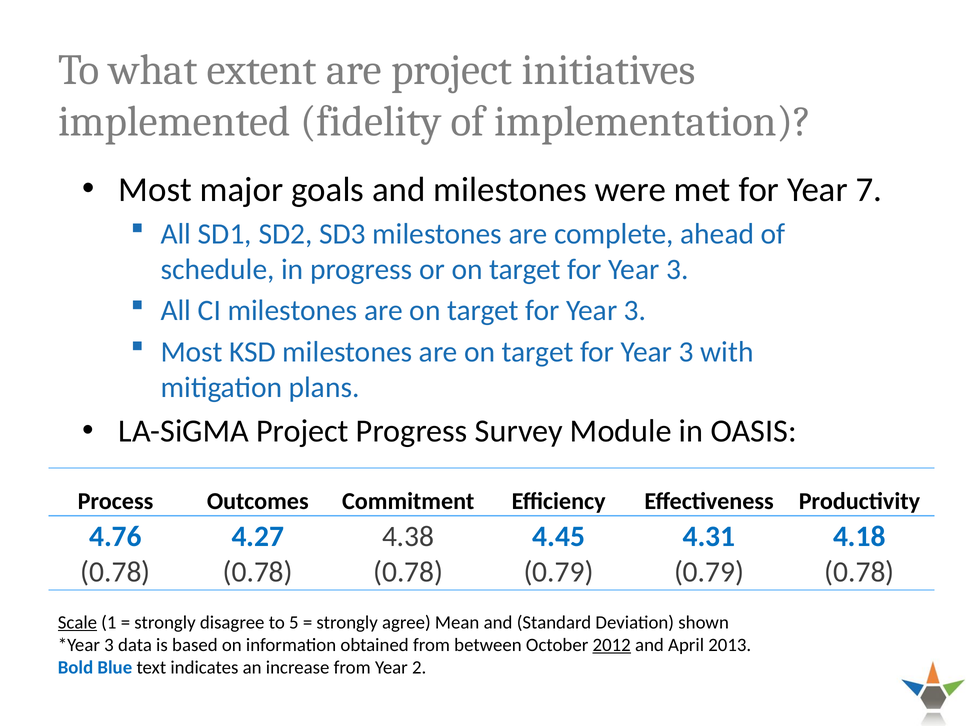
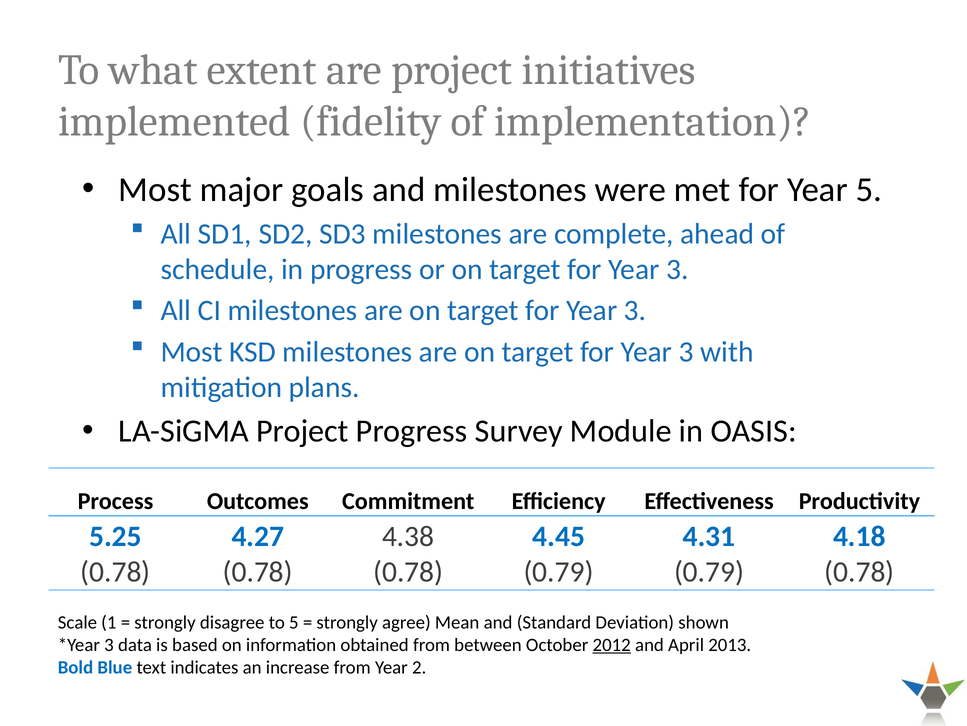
Year 7: 7 -> 5
4.76: 4.76 -> 5.25
Scale underline: present -> none
